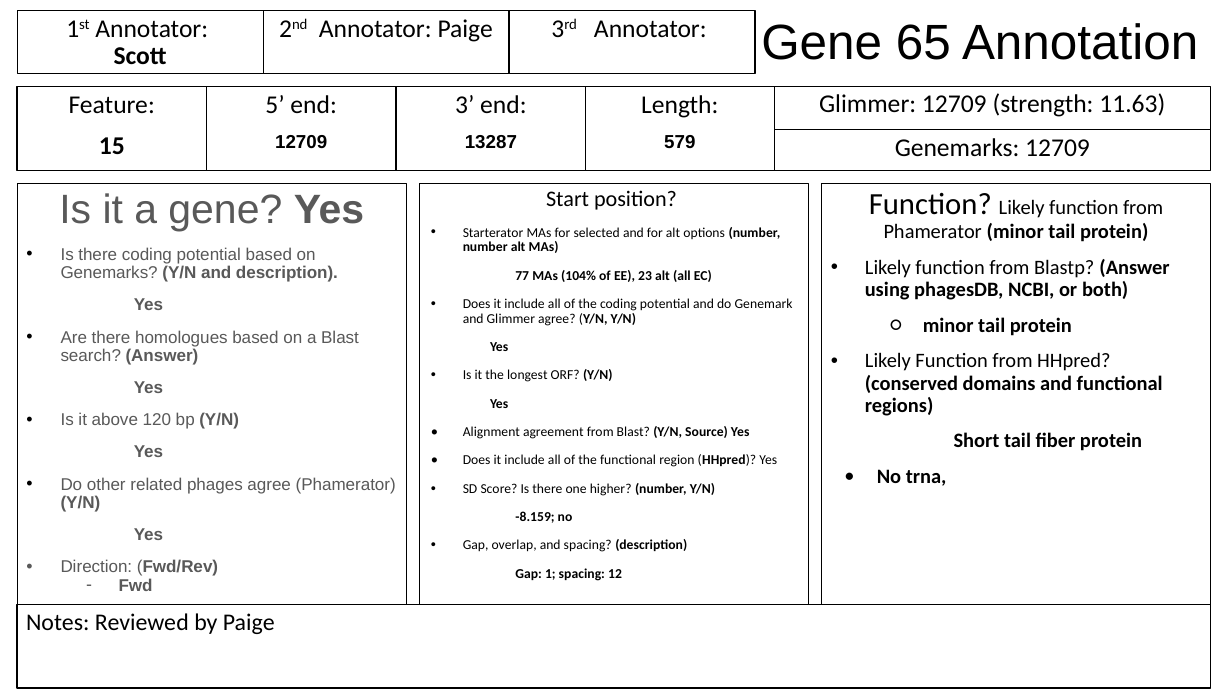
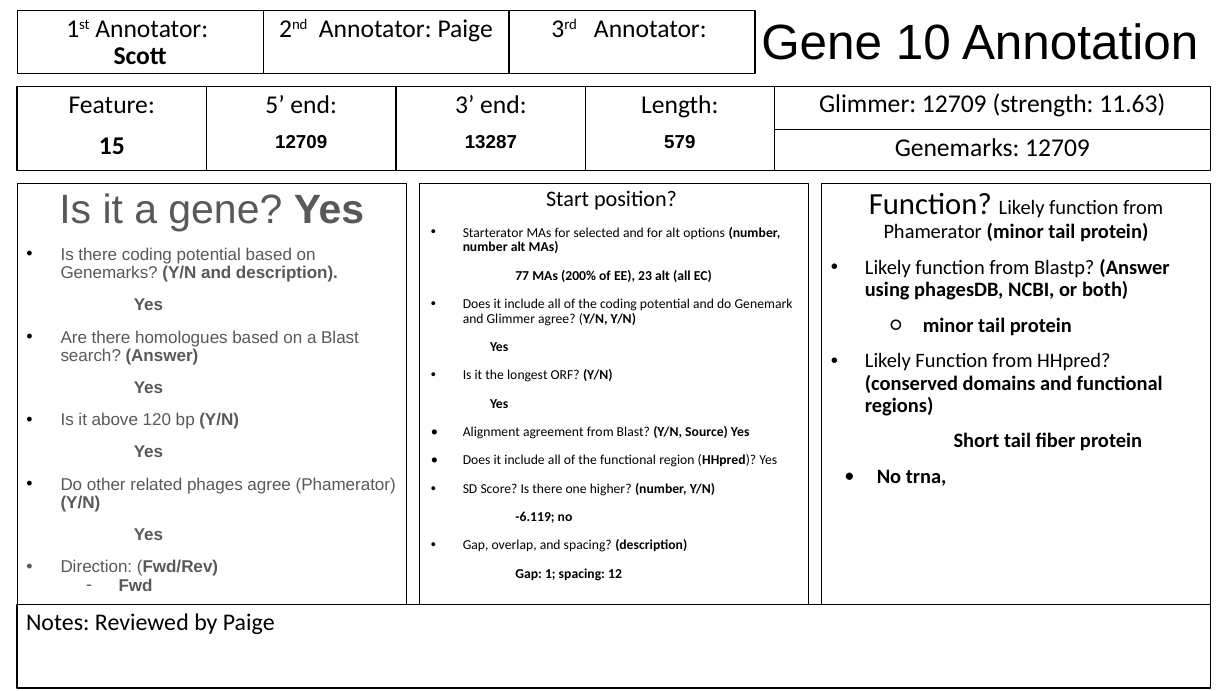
65: 65 -> 10
104%: 104% -> 200%
-8.159: -8.159 -> -6.119
